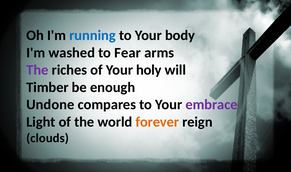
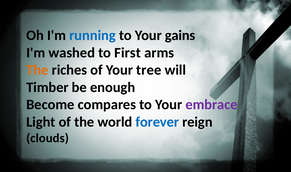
body: body -> gains
Fear: Fear -> First
The at (37, 70) colour: purple -> orange
holy: holy -> tree
Undone: Undone -> Become
forever colour: orange -> blue
